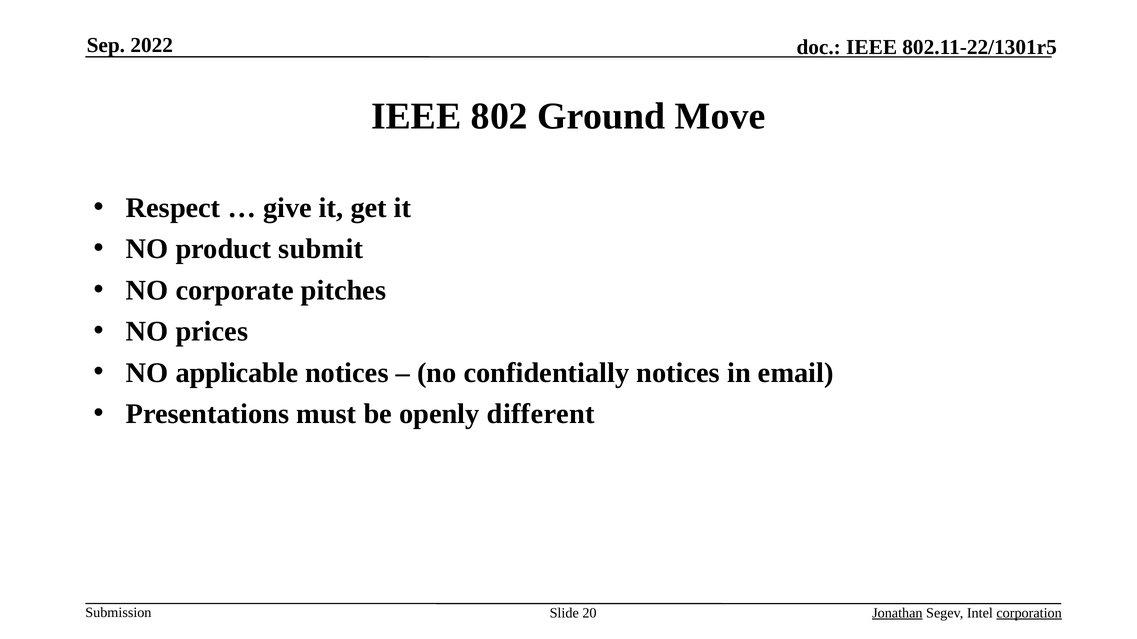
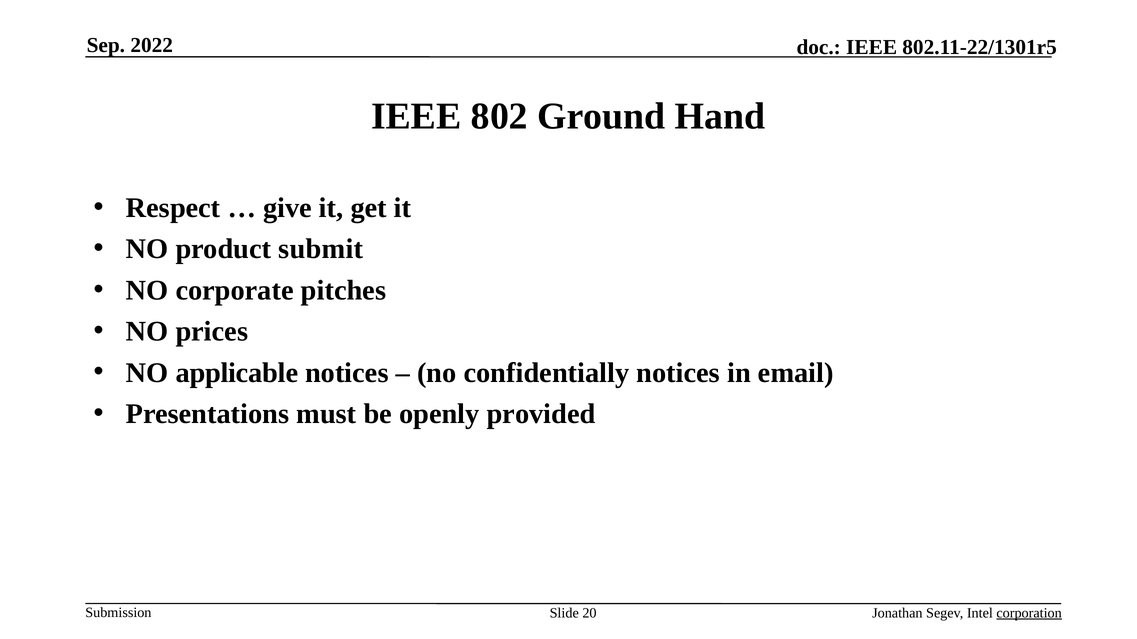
Move: Move -> Hand
different: different -> provided
Jonathan underline: present -> none
